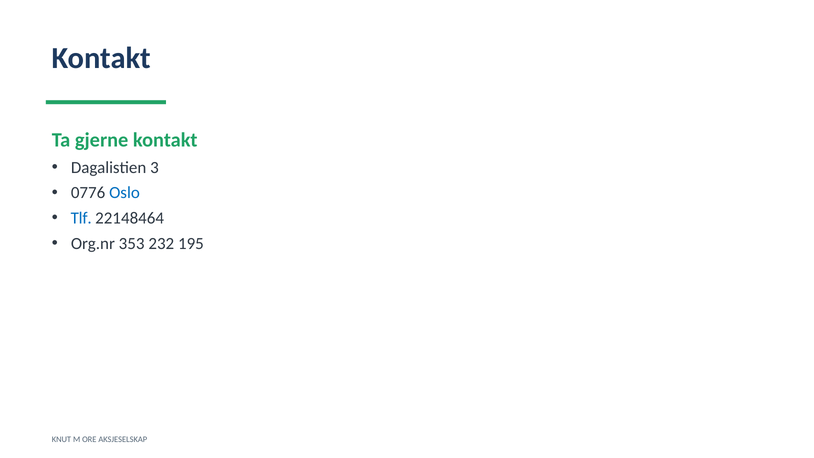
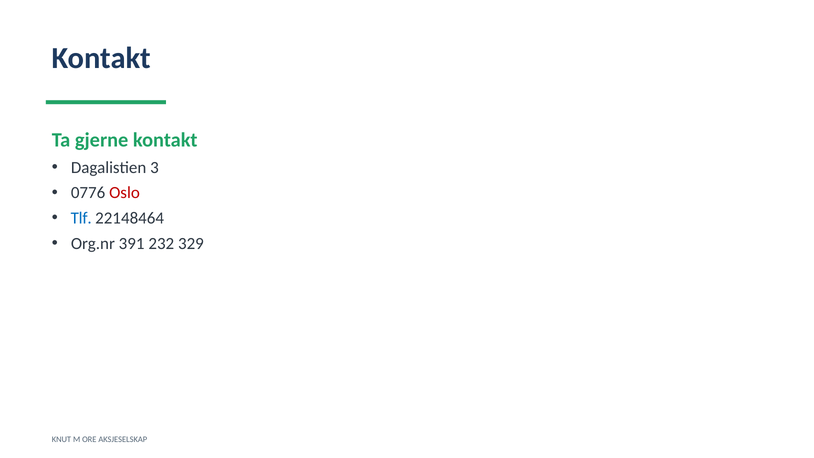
Oslo colour: blue -> red
353: 353 -> 391
195: 195 -> 329
